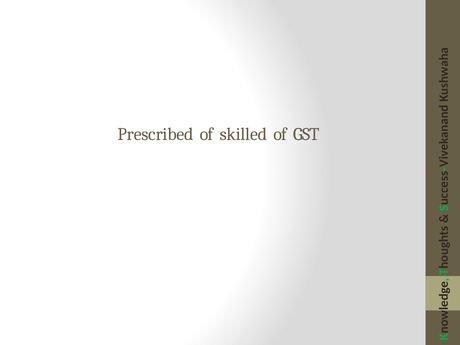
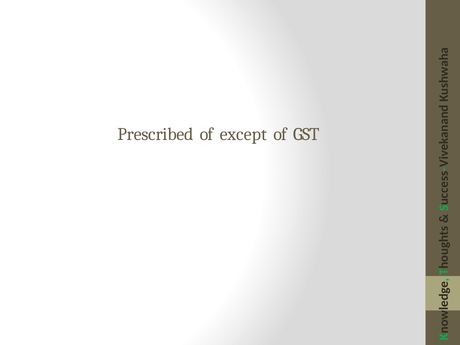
skilled: skilled -> except
